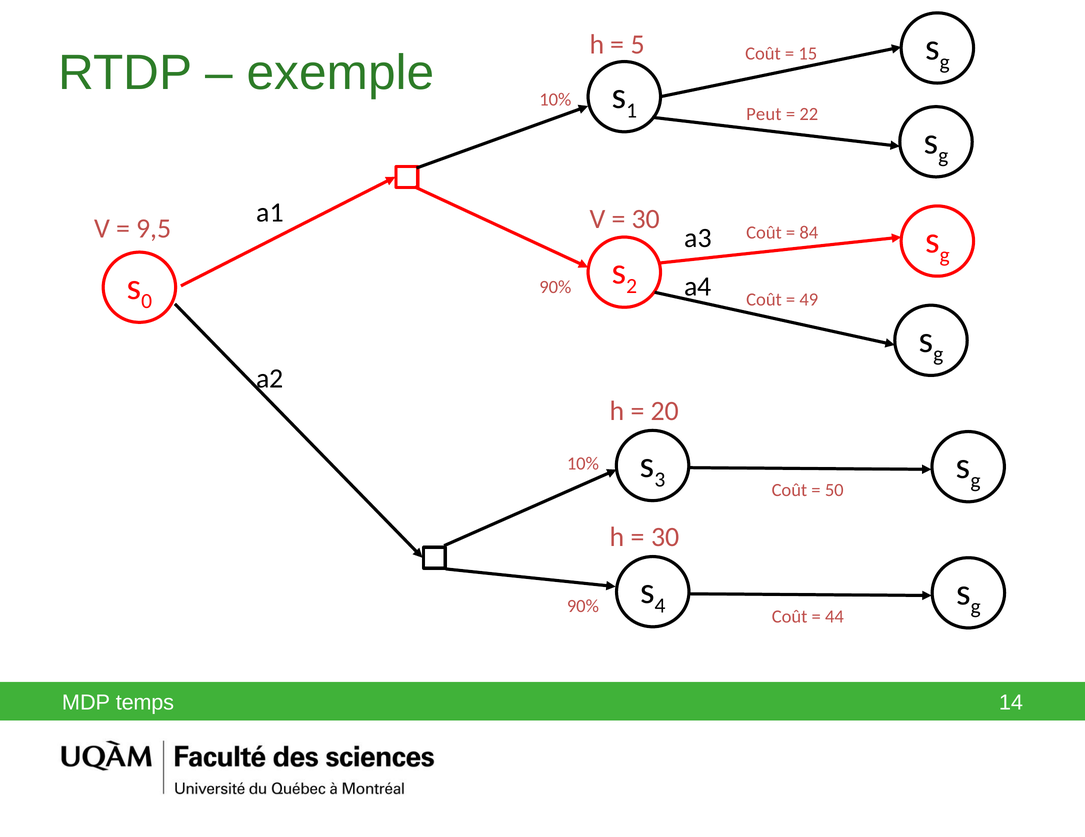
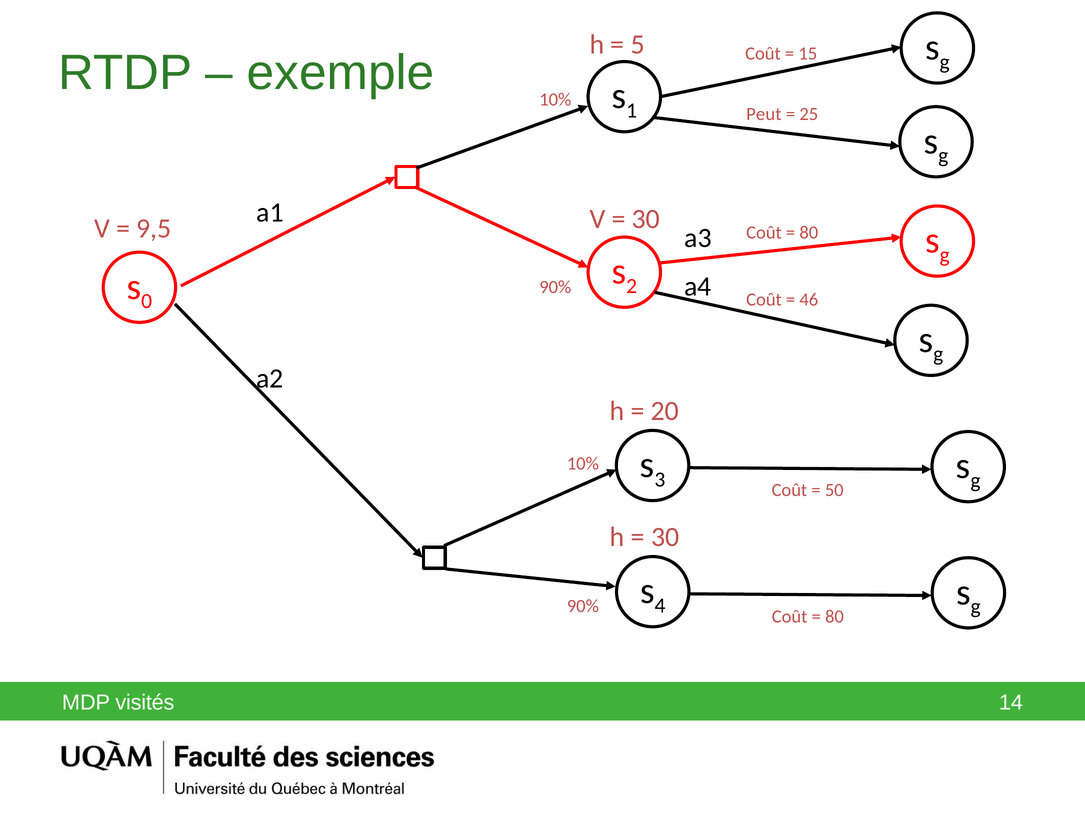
22: 22 -> 25
84 at (809, 233): 84 -> 80
49: 49 -> 46
44 at (834, 616): 44 -> 80
temps: temps -> visités
